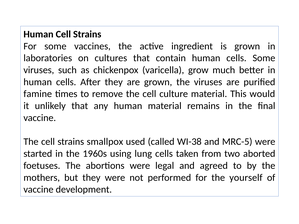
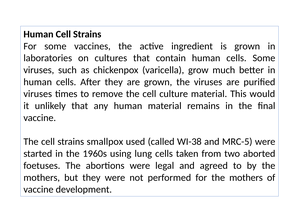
famine at (38, 94): famine -> viruses
for the yourself: yourself -> mothers
